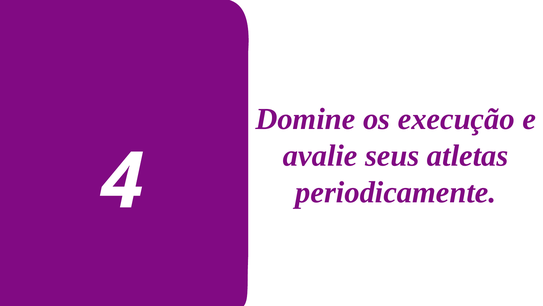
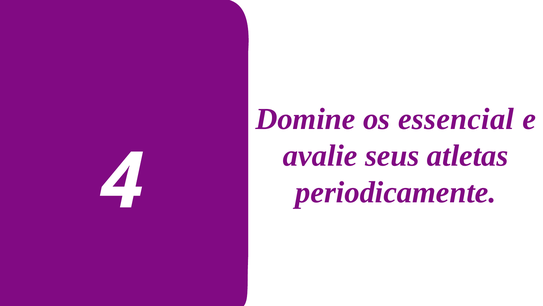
execução: execução -> essencial
